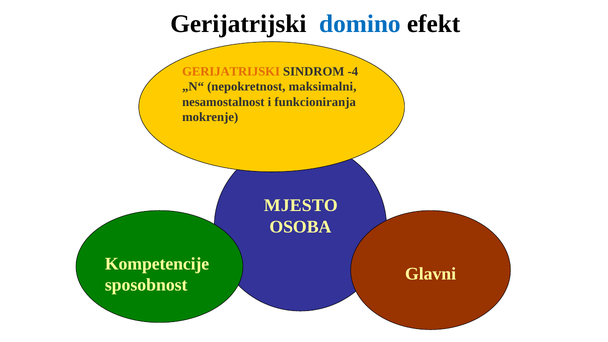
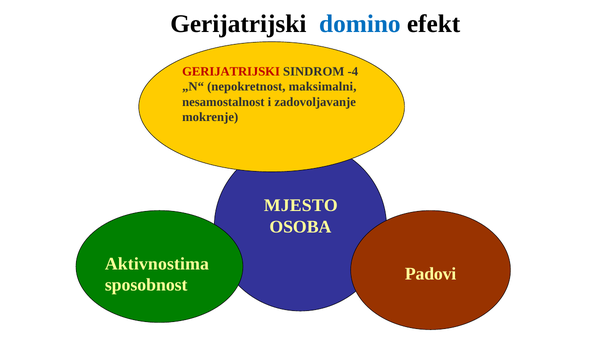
GERIJATRIJSKI at (231, 72) colour: orange -> red
funkcioniranja: funkcioniranja -> zadovoljavanje
Kompetencije: Kompetencije -> Aktivnostima
Glavni: Glavni -> Padovi
